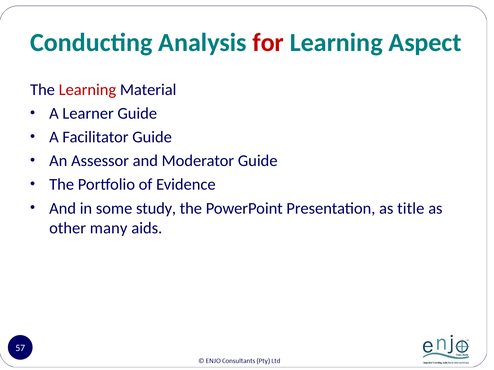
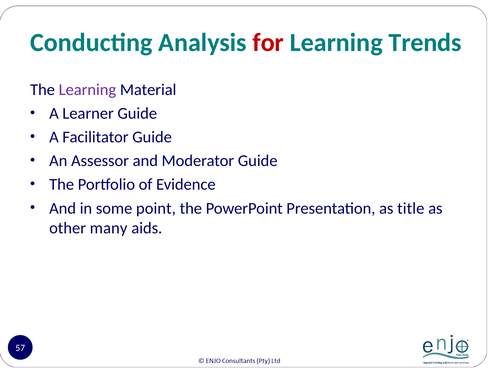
Aspect: Aspect -> Trends
Learning at (87, 90) colour: red -> purple
study: study -> point
